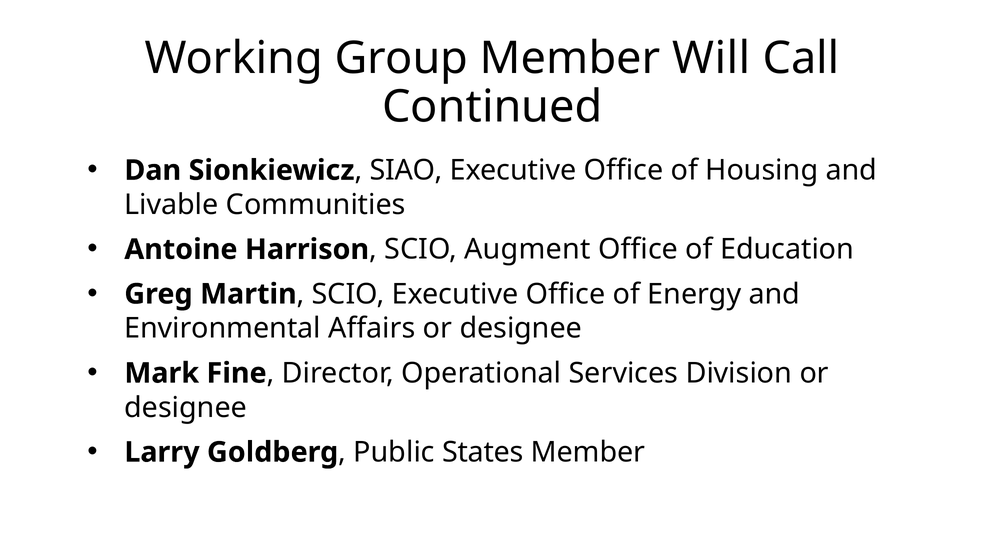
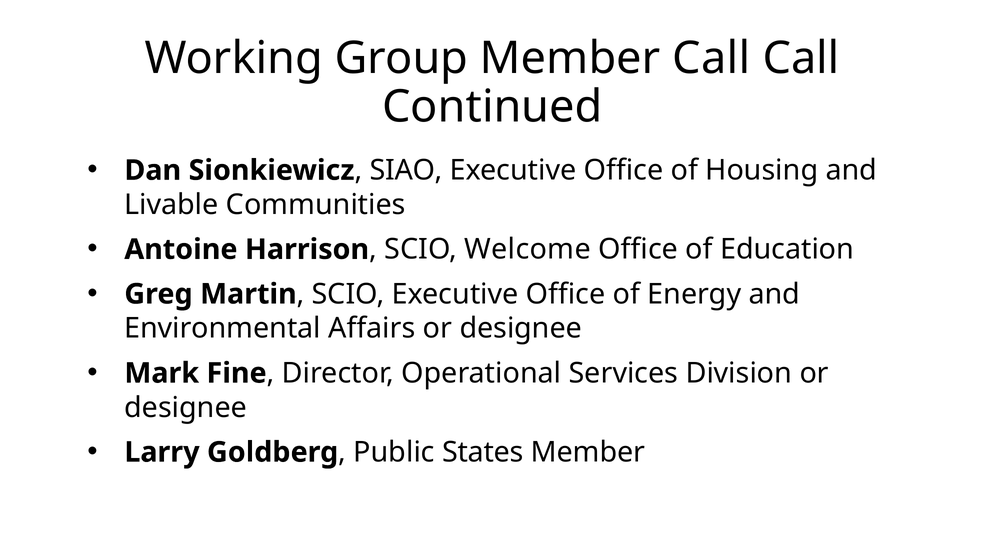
Member Will: Will -> Call
Augment: Augment -> Welcome
